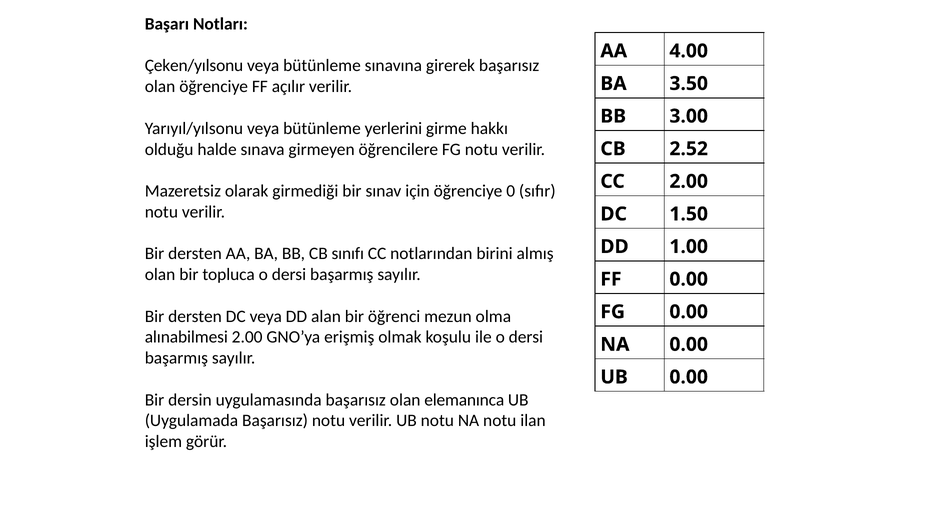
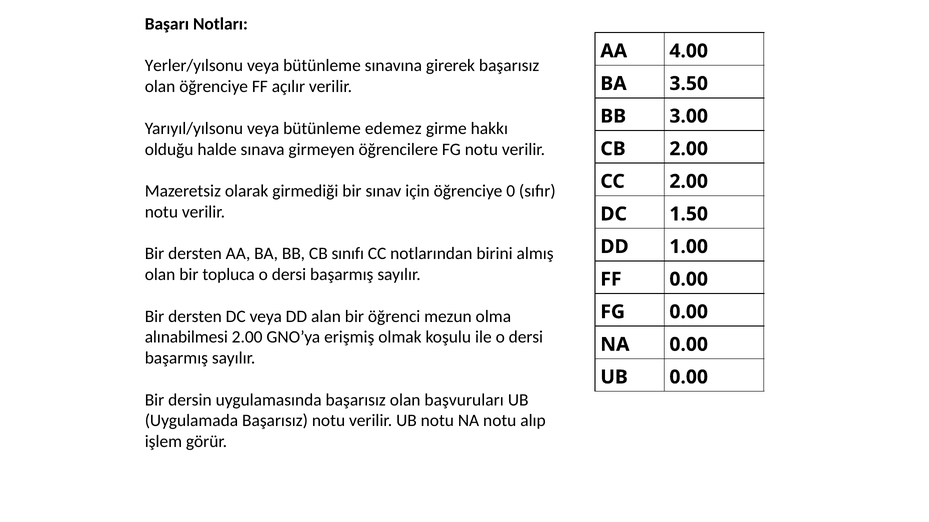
Çeken/yılsonu: Çeken/yılsonu -> Yerler/yılsonu
yerlerini: yerlerini -> edemez
CB 2.52: 2.52 -> 2.00
elemanınca: elemanınca -> başvuruları
ilan: ilan -> alıp
